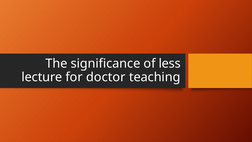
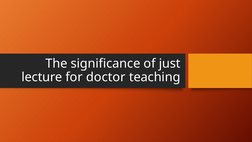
less: less -> just
